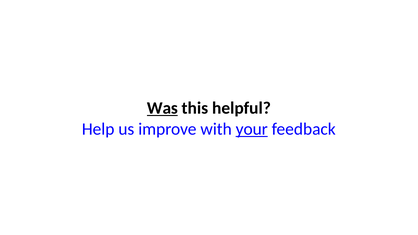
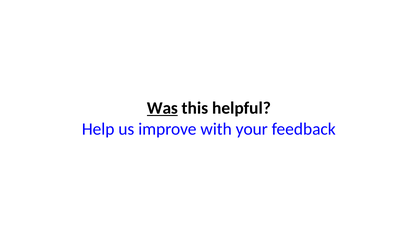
your underline: present -> none
